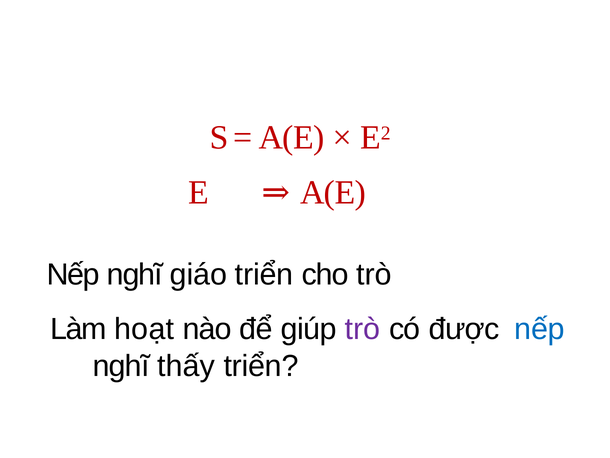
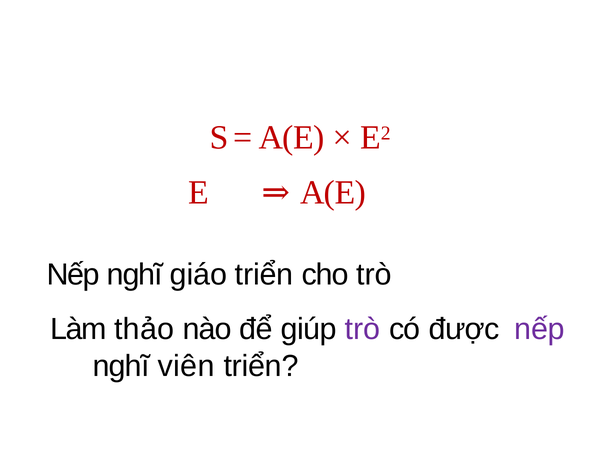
hoạt: hoạt -> thảo
nếp at (540, 329) colour: blue -> purple
thấy: thấy -> viên
